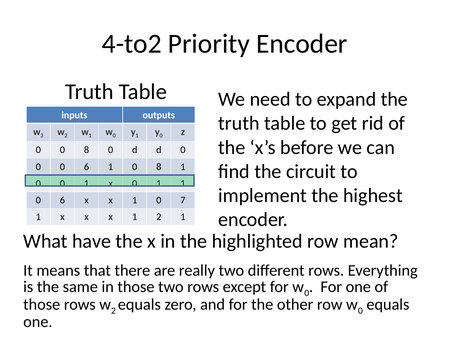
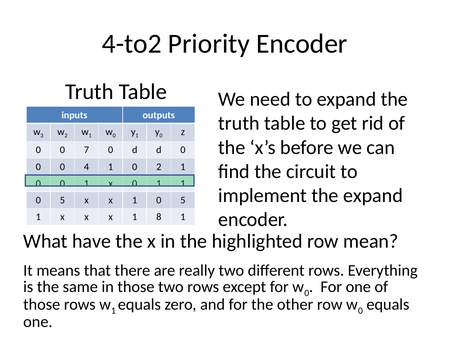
0 0 8: 8 -> 7
0 0 6: 6 -> 4
1 0 8: 8 -> 2
the highest: highest -> expand
6 at (62, 200): 6 -> 5
x 1 0 7: 7 -> 5
1 2: 2 -> 8
2 at (113, 310): 2 -> 1
